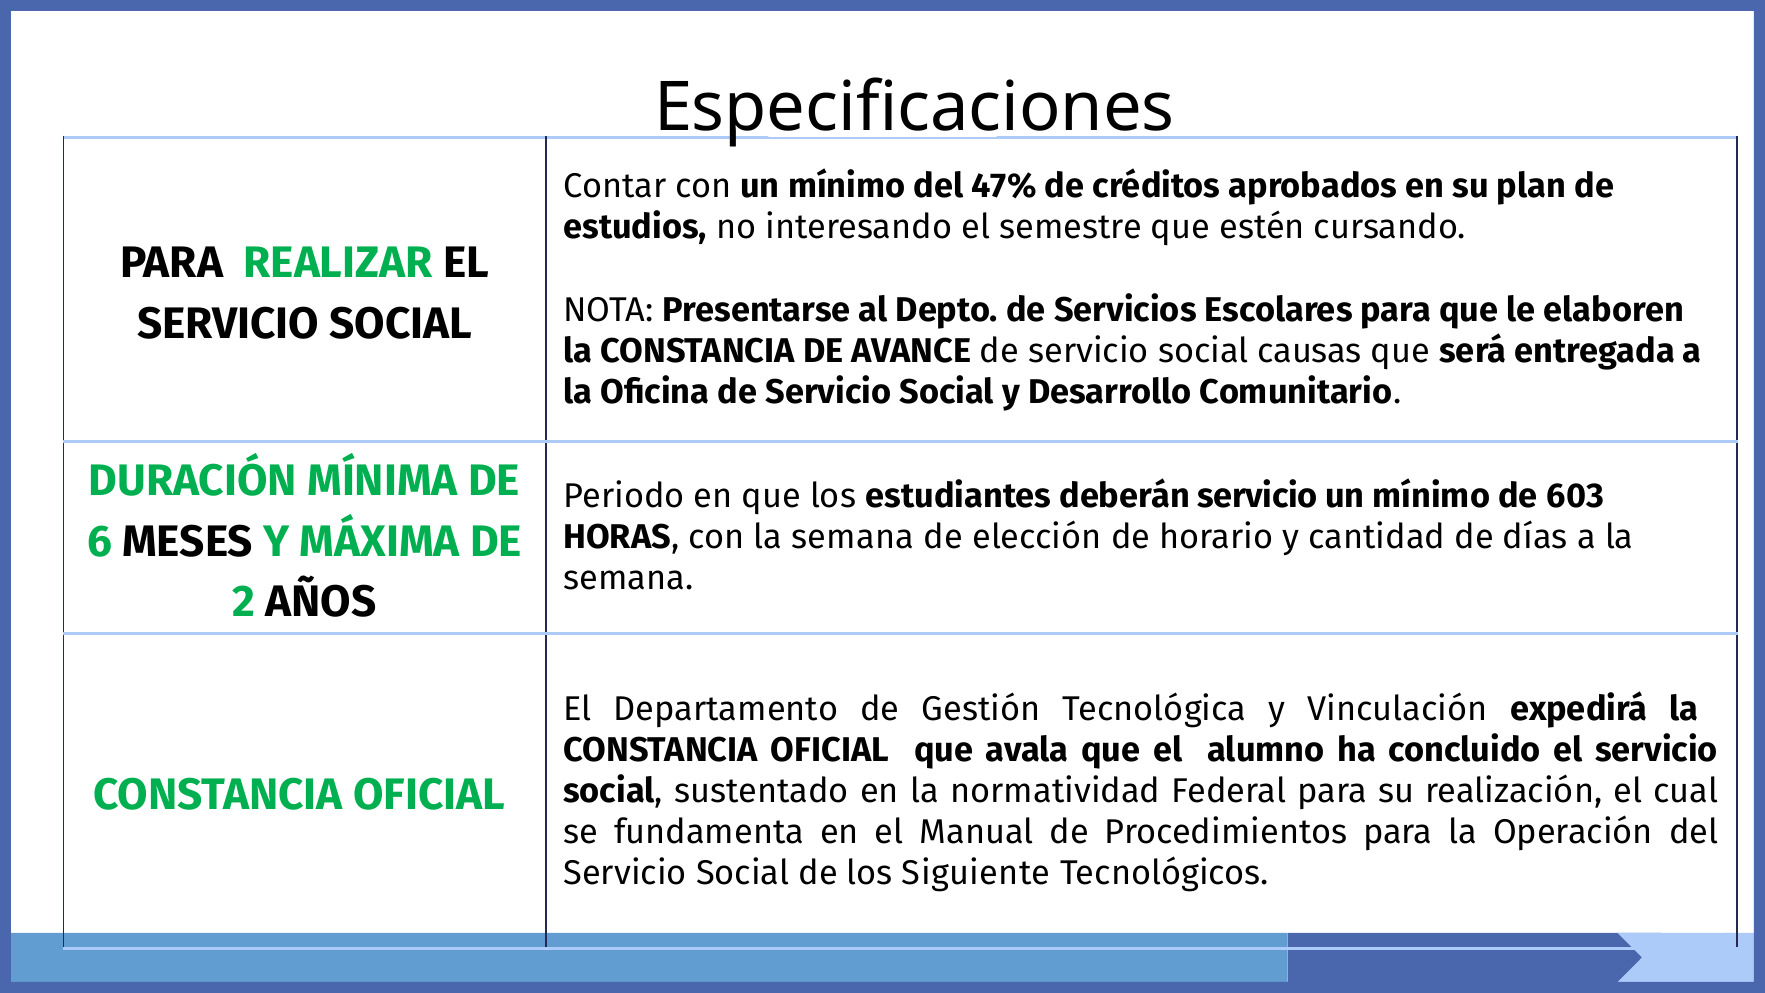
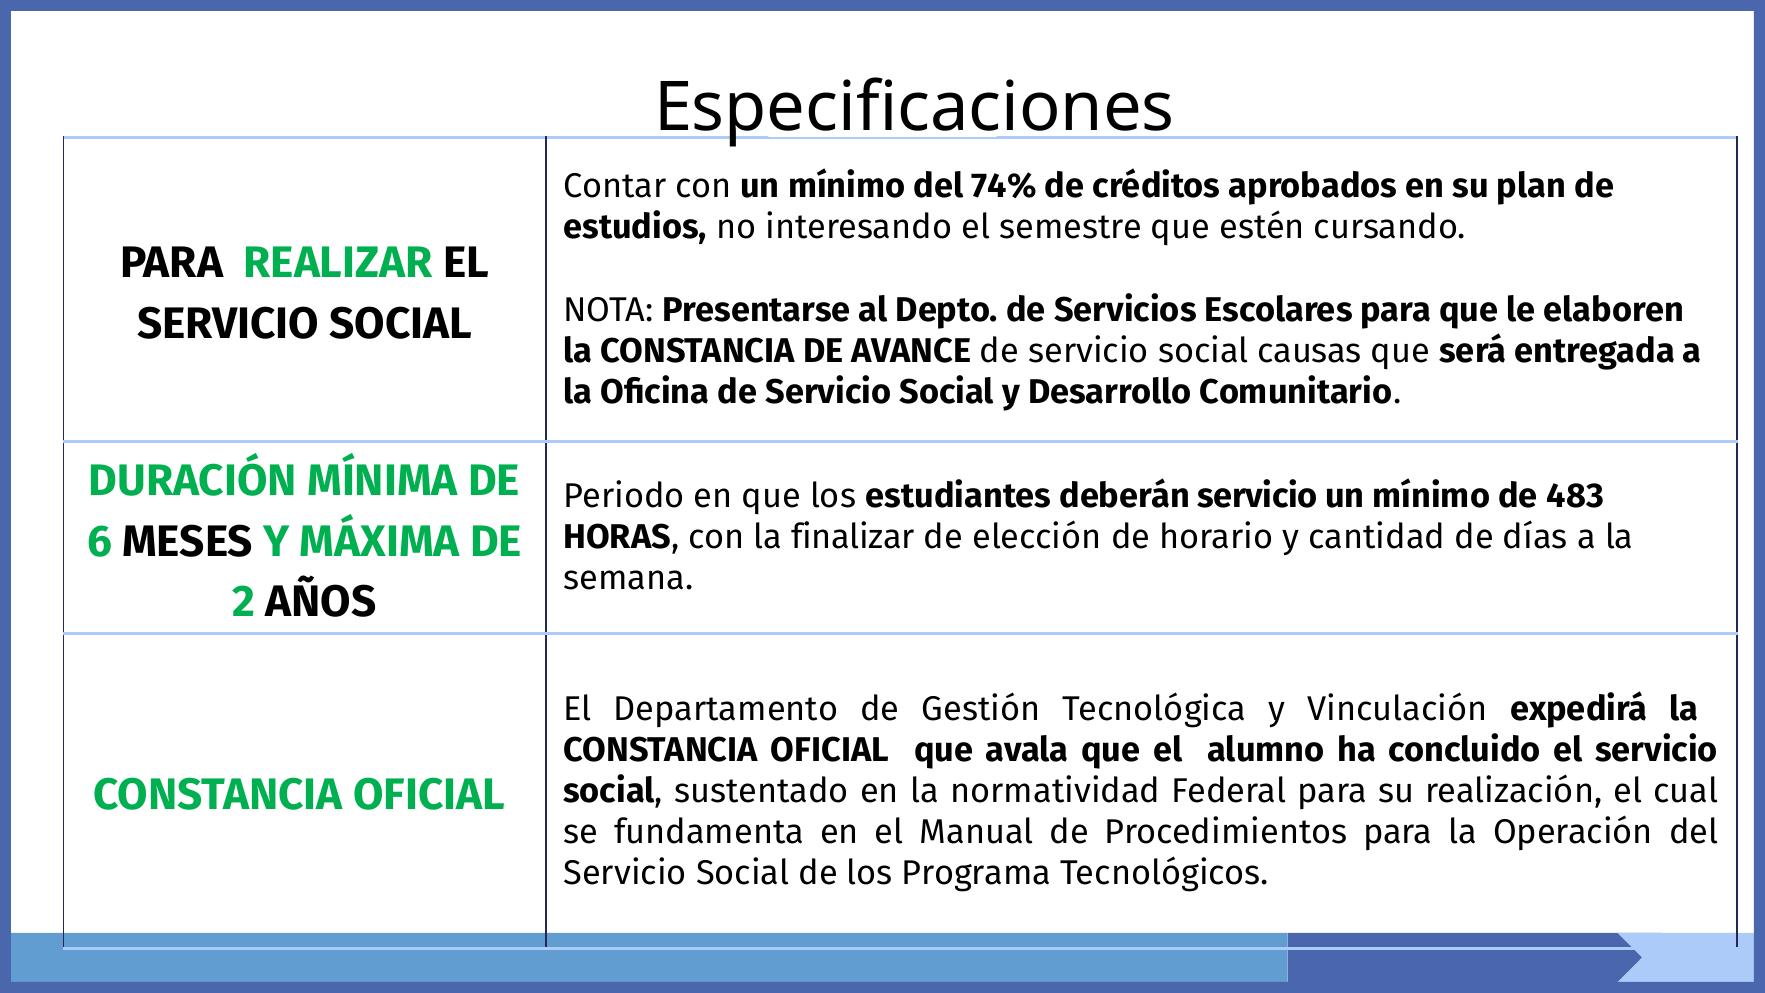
47%: 47% -> 74%
603: 603 -> 483
con la semana: semana -> finalizar
Siguiente: Siguiente -> Programa
